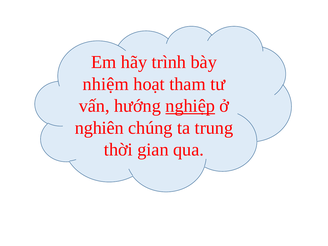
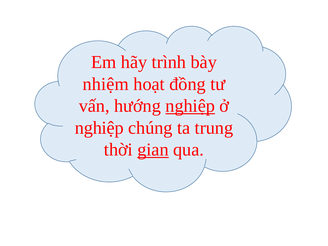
tham: tham -> đồng
nghiên at (99, 128): nghiên -> nghiệp
gian underline: none -> present
